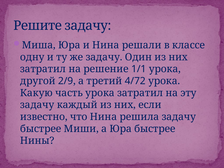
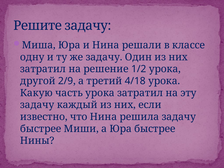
1/1: 1/1 -> 1/2
4/72: 4/72 -> 4/18
